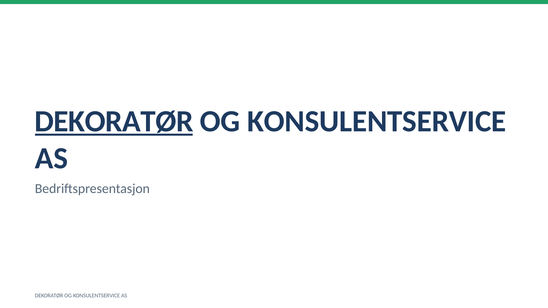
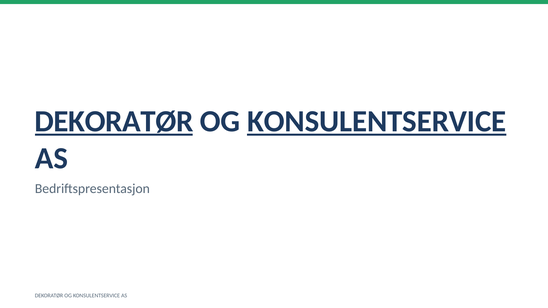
KONSULENTSERVICE at (377, 122) underline: none -> present
